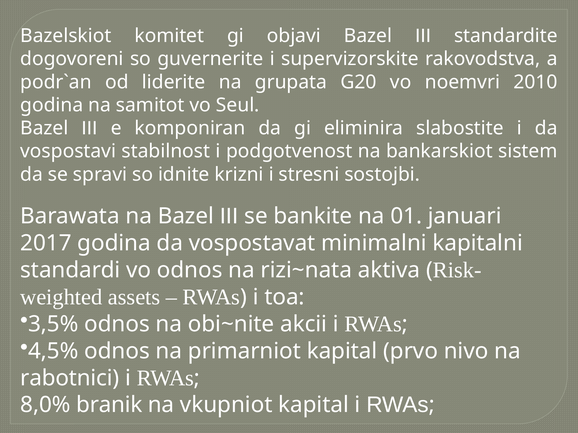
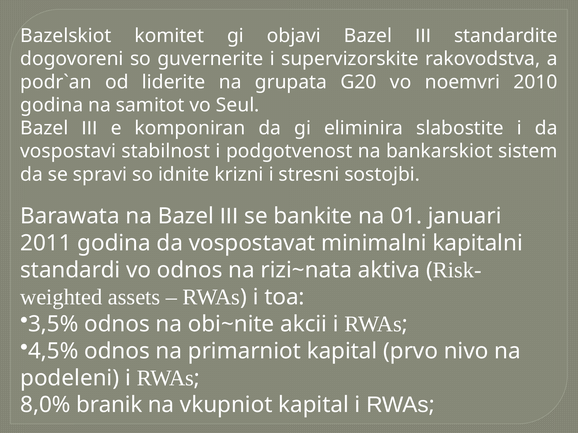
2017: 2017 -> 2011
rabotnici: rabotnici -> podeleni
